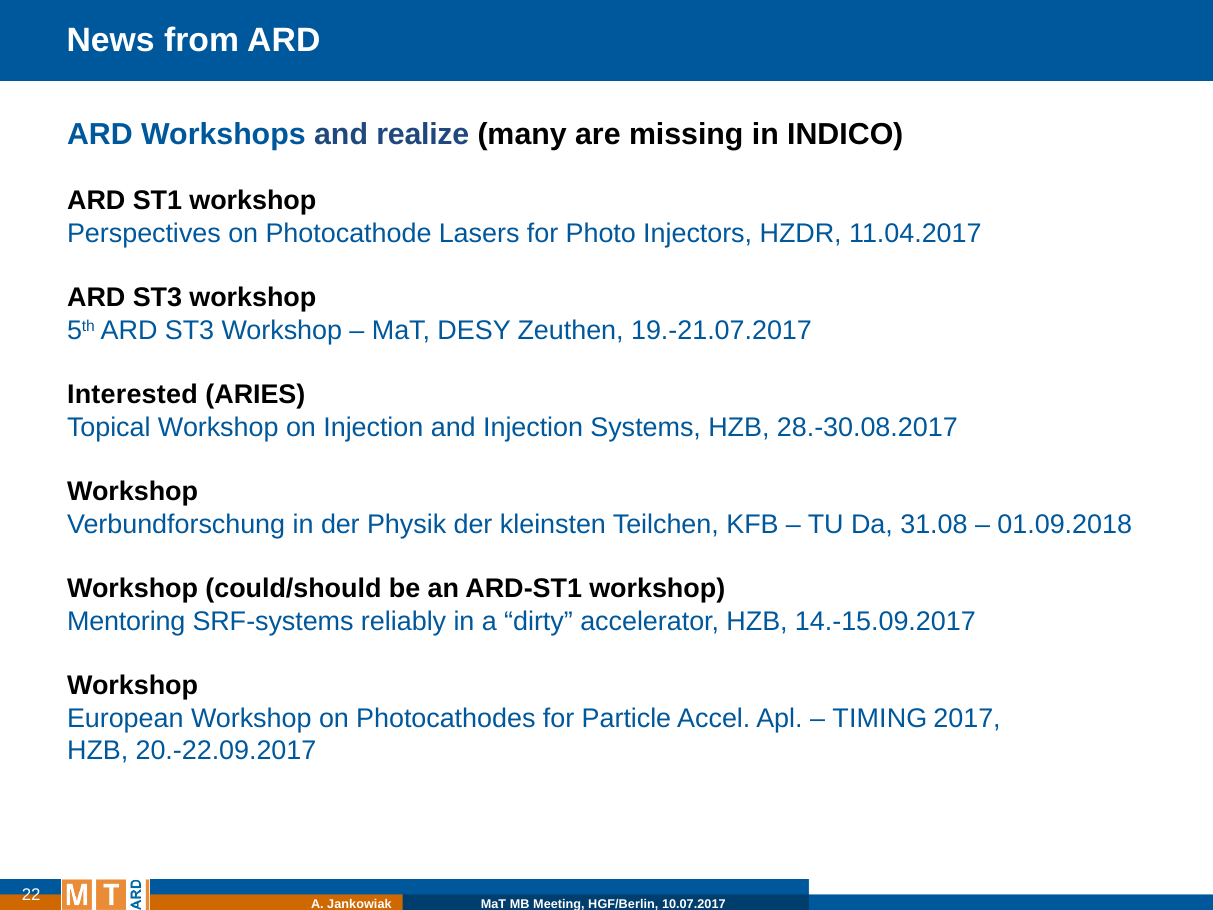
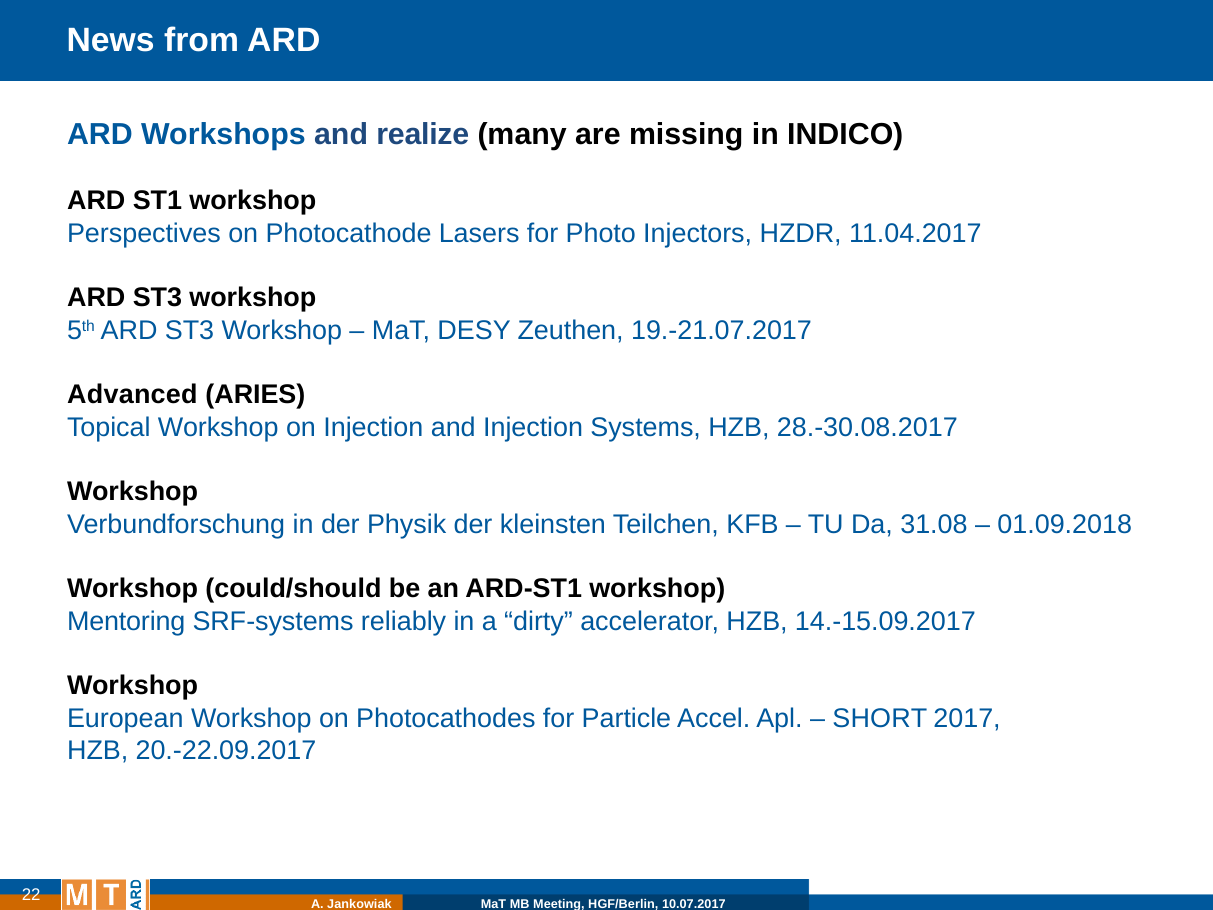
Interested: Interested -> Advanced
TIMING: TIMING -> SHORT
